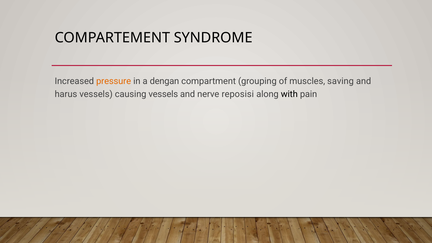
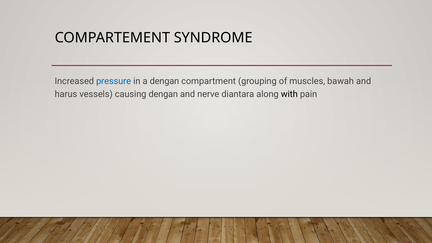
pressure colour: orange -> blue
saving: saving -> bawah
causing vessels: vessels -> dengan
reposisi: reposisi -> diantara
